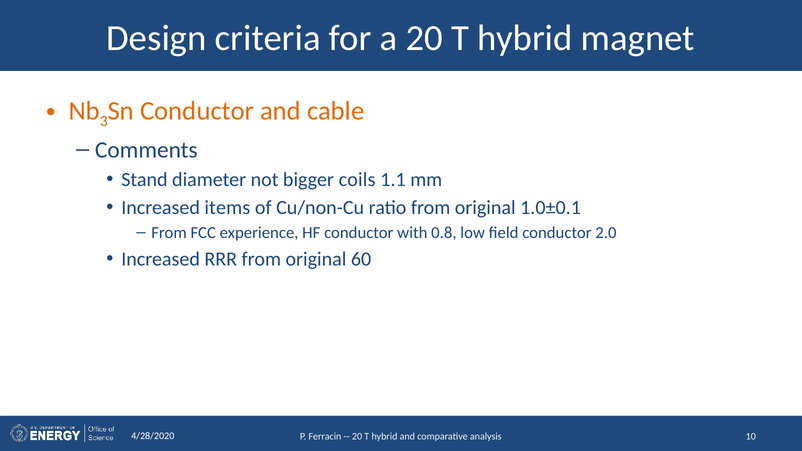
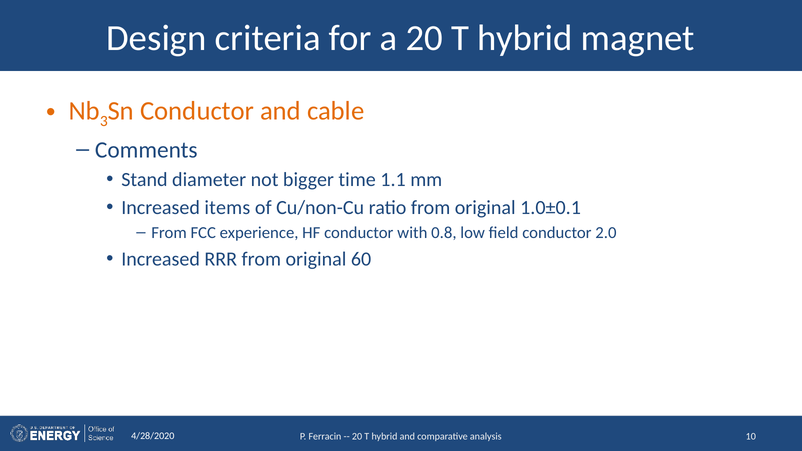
coils: coils -> time
